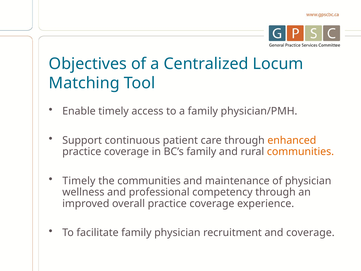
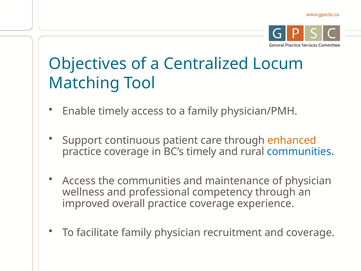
BC’s family: family -> timely
communities at (300, 152) colour: orange -> blue
Timely at (79, 181): Timely -> Access
